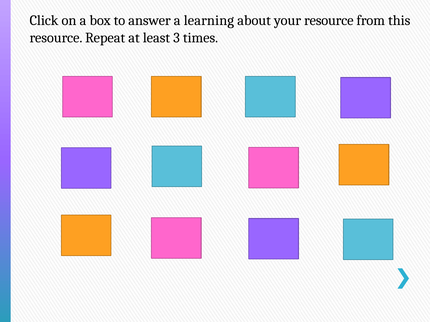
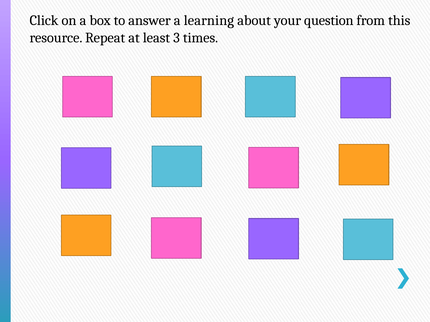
your resource: resource -> question
